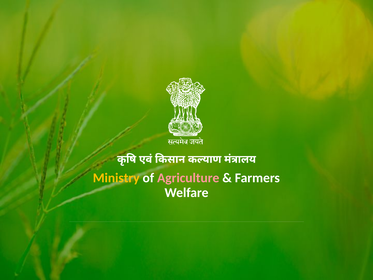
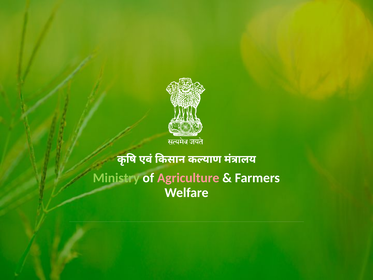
Ministry colour: yellow -> light green
